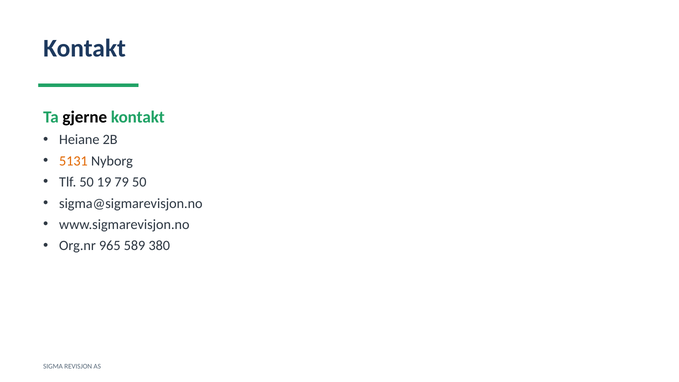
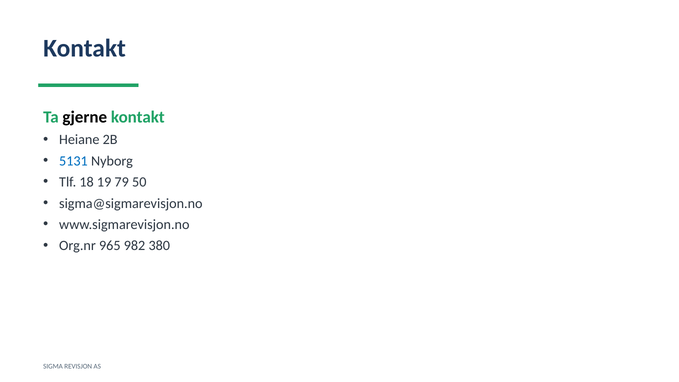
5131 colour: orange -> blue
Tlf 50: 50 -> 18
589: 589 -> 982
